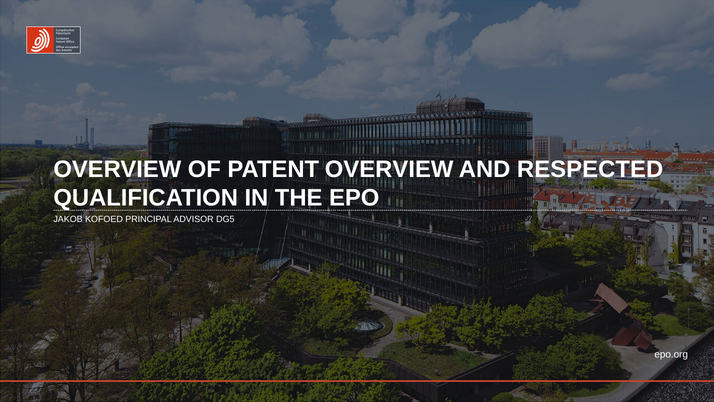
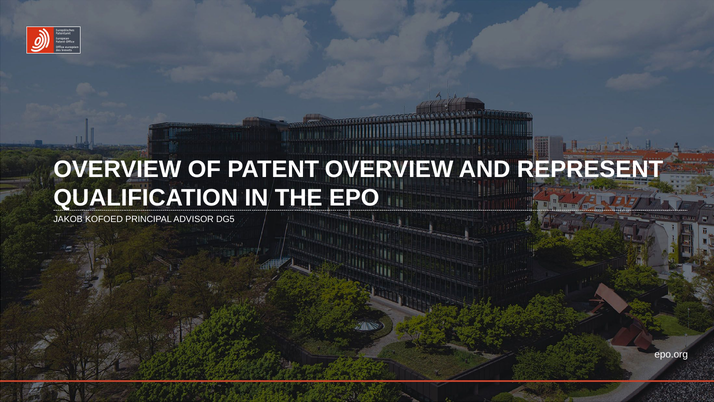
RESPECTED: RESPECTED -> REPRESENT
